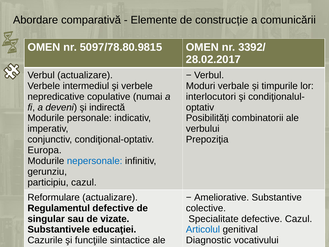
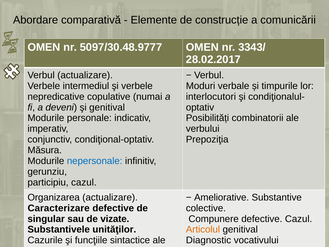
5097/78.80.9815: 5097/78.80.9815 -> 5097/30.48.9777
3392/: 3392/ -> 3343/
şi indirectă: indirectă -> genitival
Europa: Europa -> Măsura
Reformulare: Reformulare -> Organizarea
Regulamentul: Regulamentul -> Caracterizare
Specialitate: Specialitate -> Compunere
educaţiei: educaţiei -> unităţilor
Articolul colour: blue -> orange
